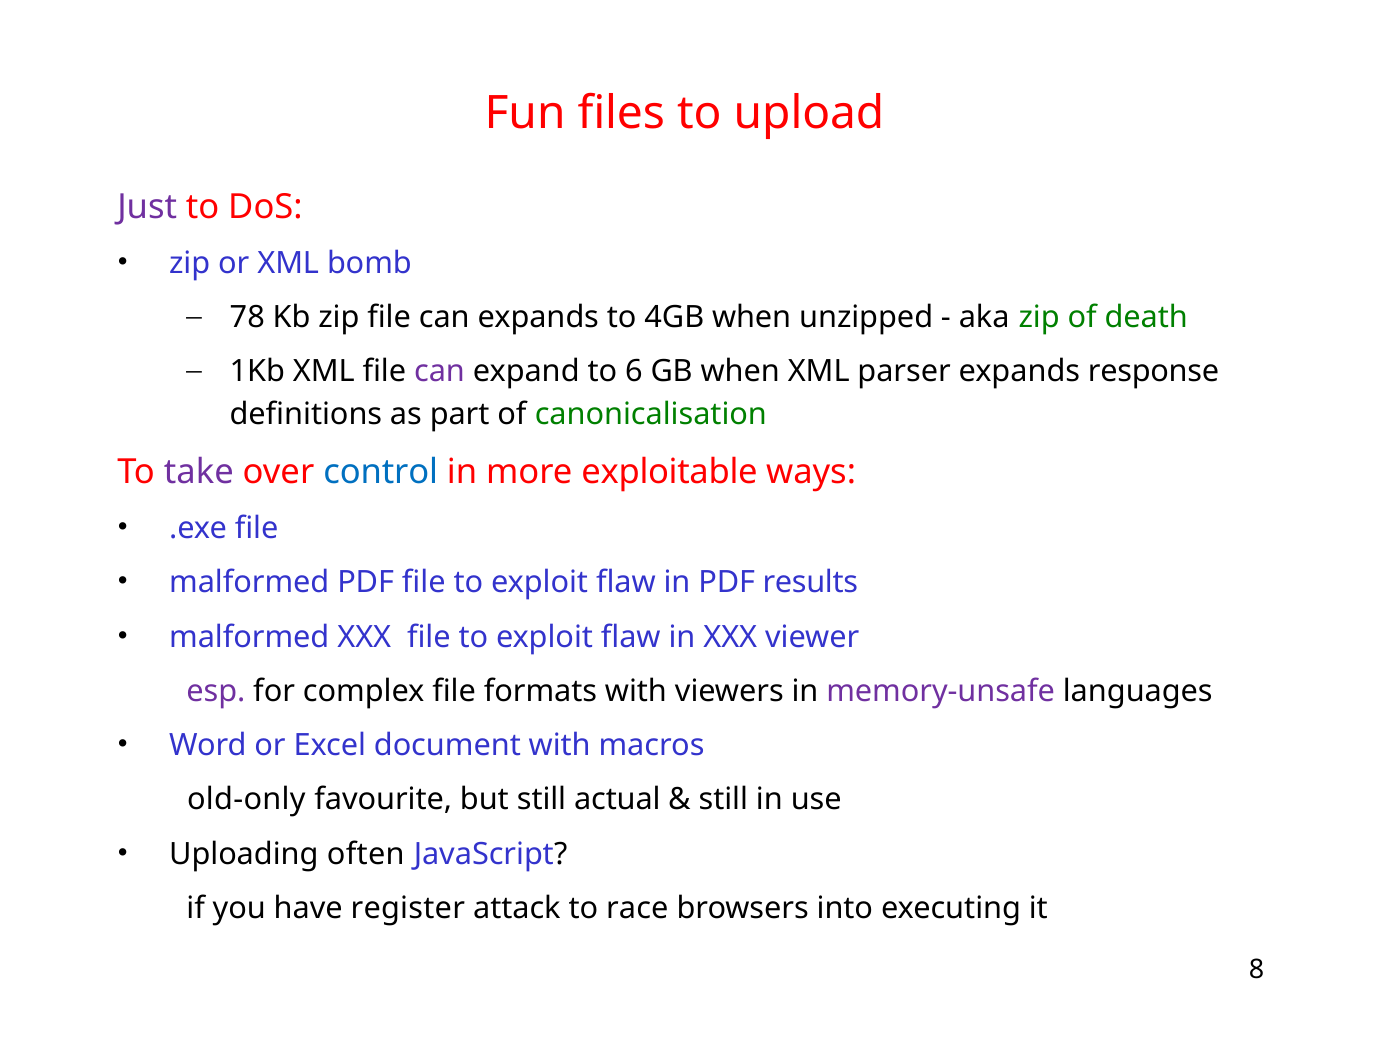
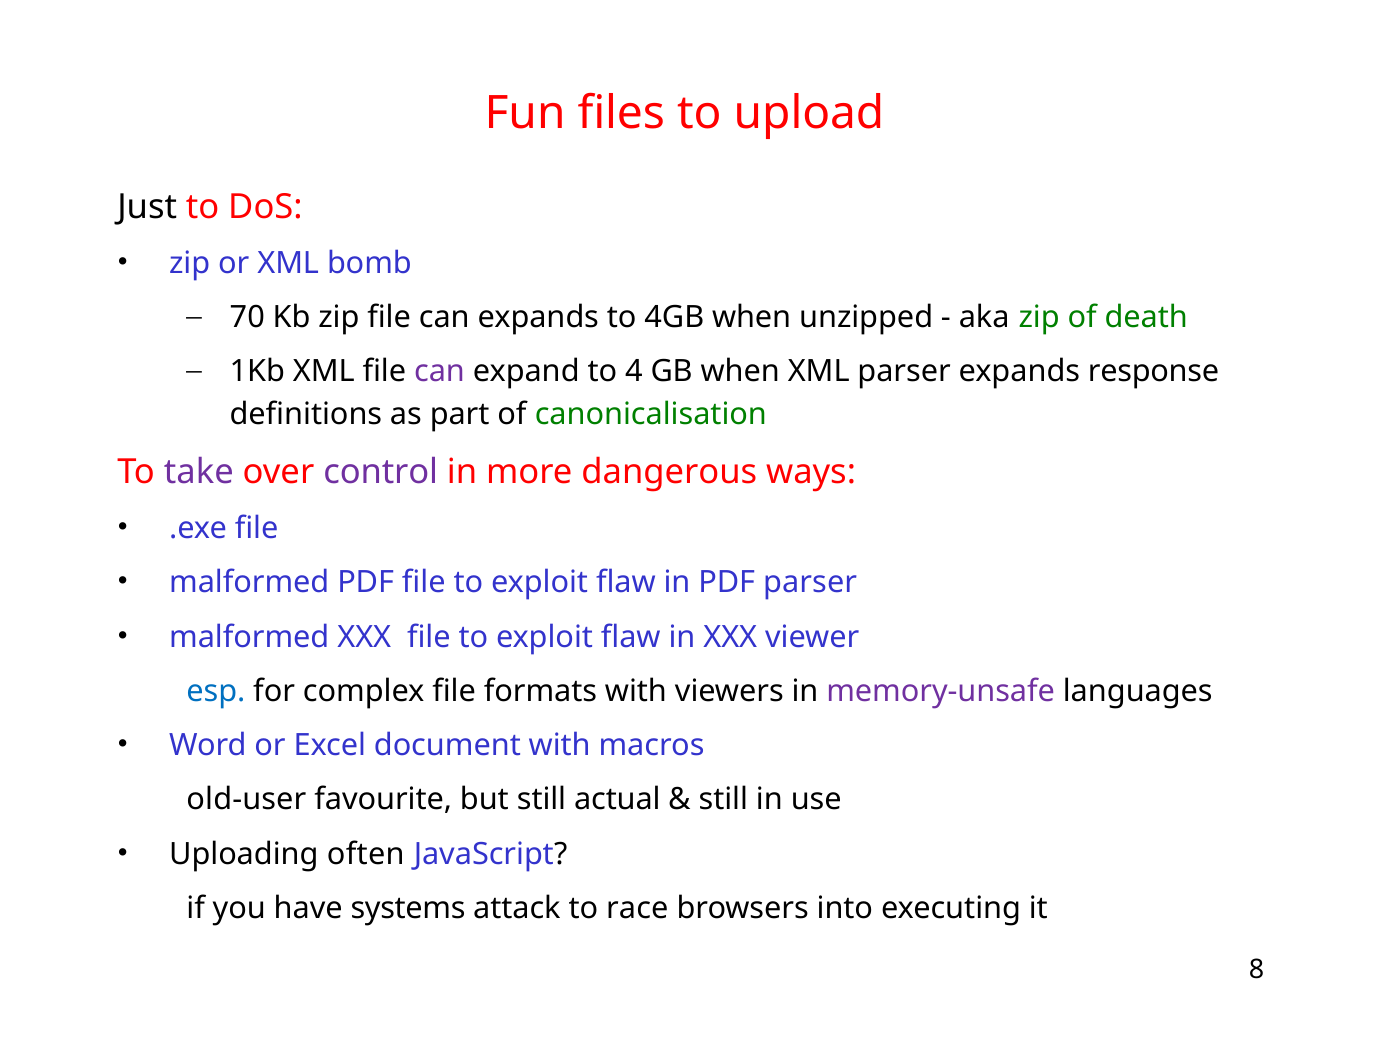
Just colour: purple -> black
78: 78 -> 70
6: 6 -> 4
control colour: blue -> purple
exploitable: exploitable -> dangerous
PDF results: results -> parser
esp colour: purple -> blue
old-only: old-only -> old-user
register: register -> systems
